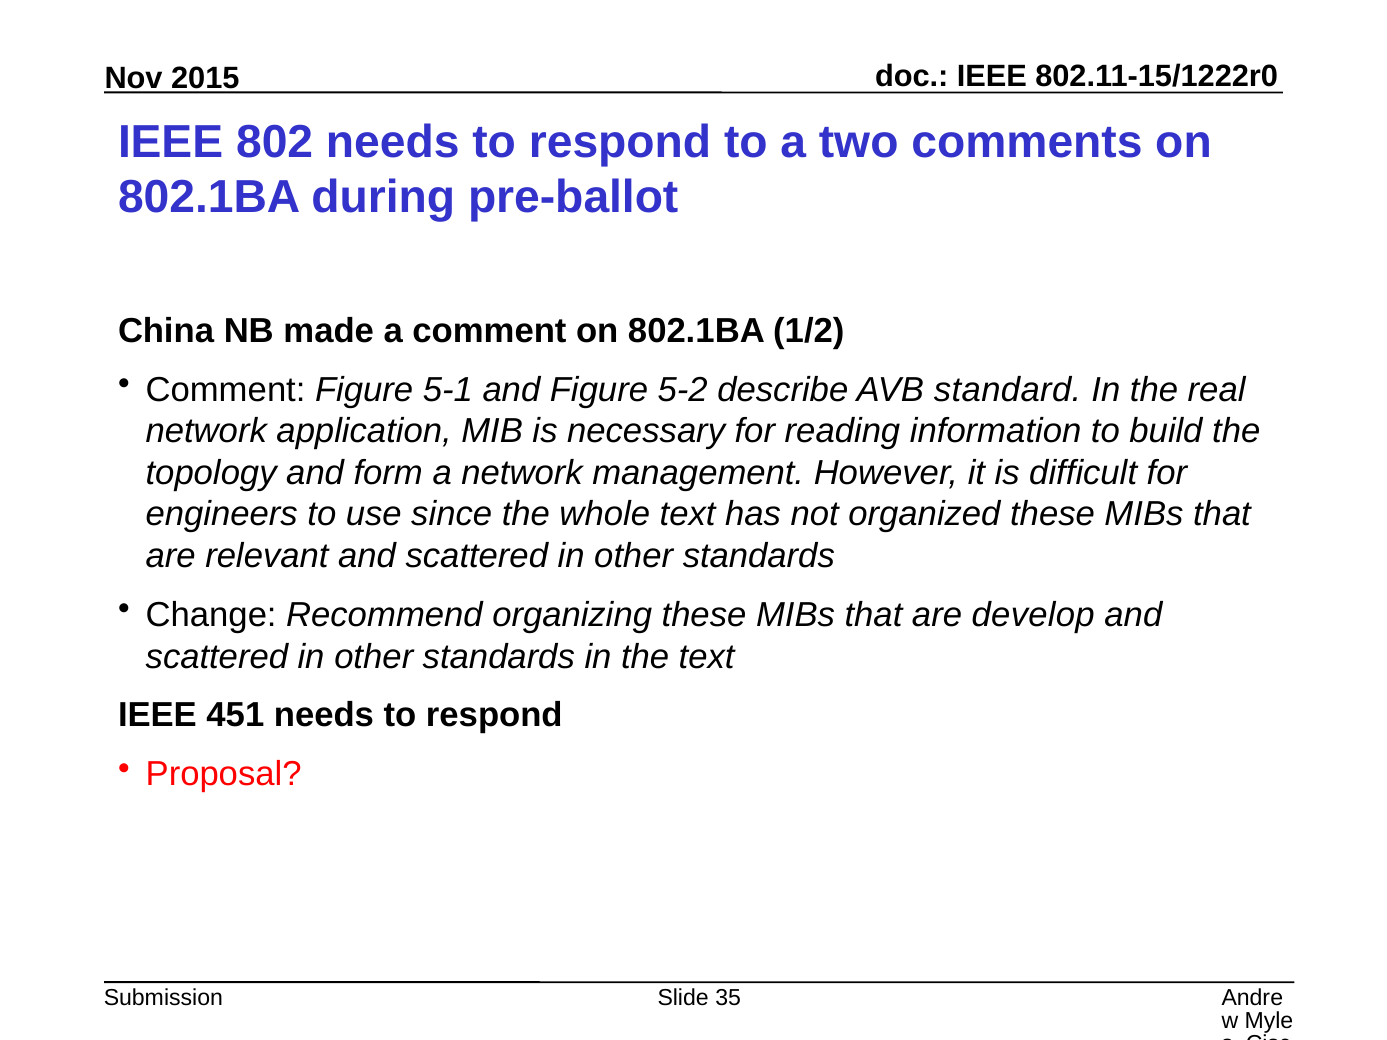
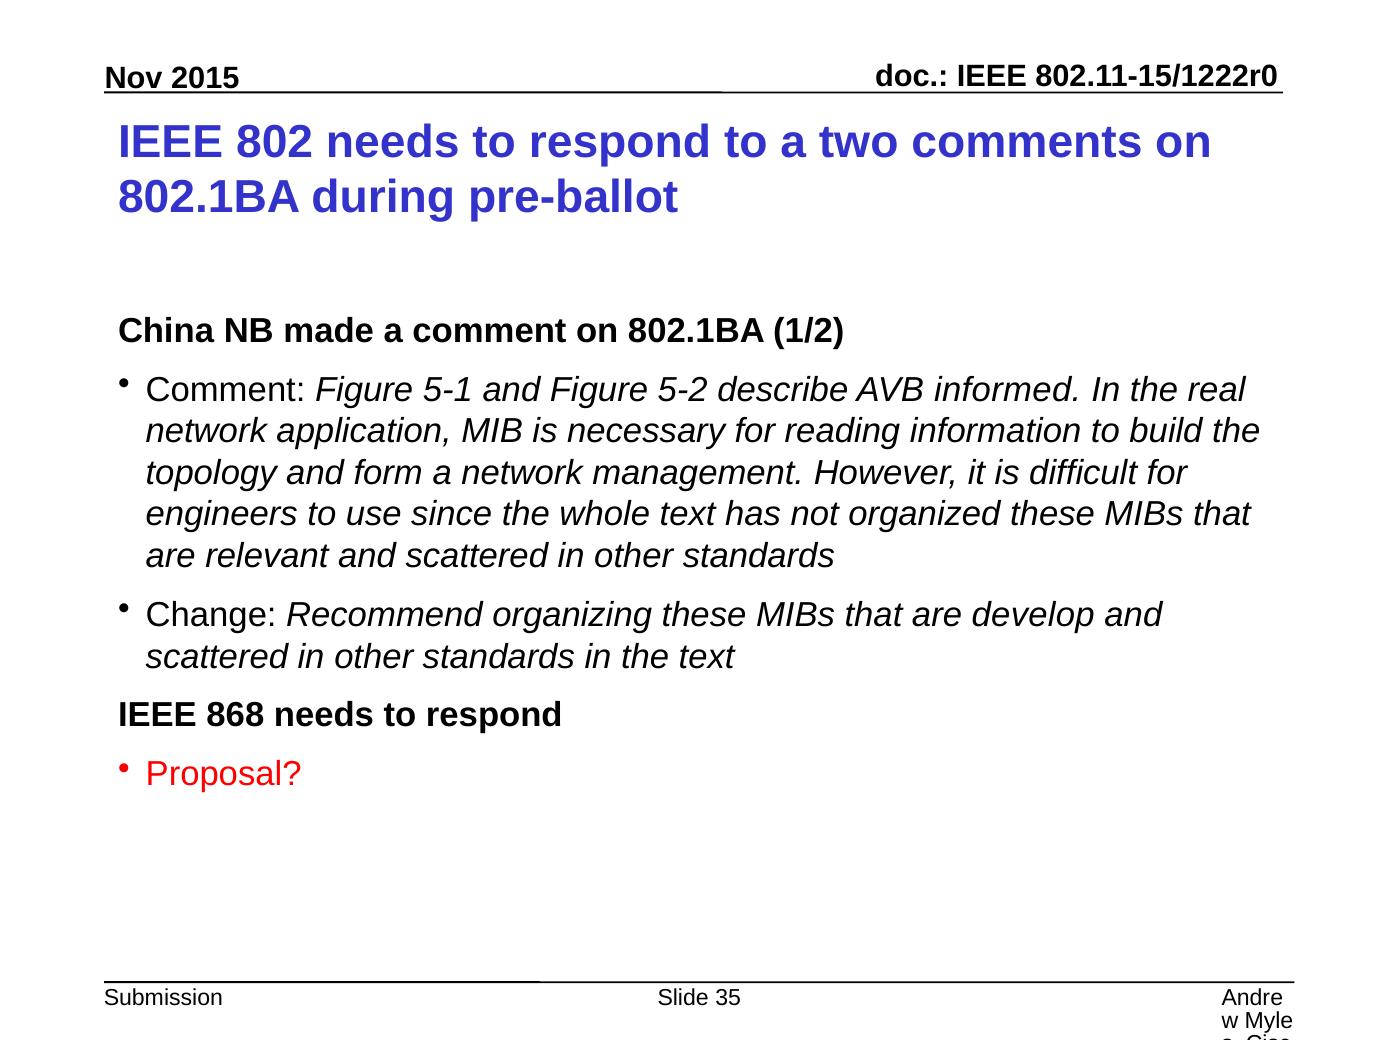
standard: standard -> informed
451: 451 -> 868
